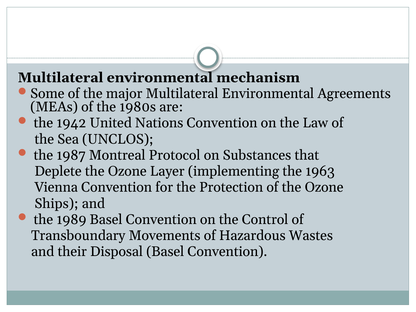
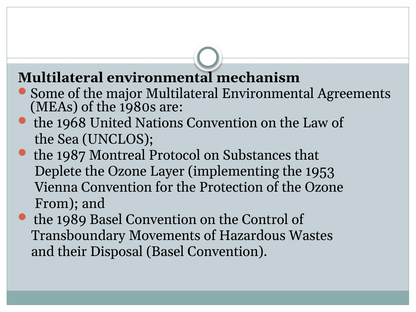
1942: 1942 -> 1968
1963: 1963 -> 1953
Ships: Ships -> From
